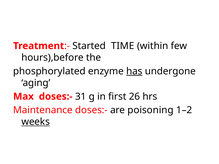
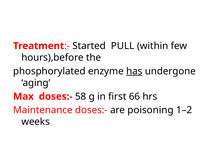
TIME: TIME -> PULL
31: 31 -> 58
26: 26 -> 66
weeks underline: present -> none
